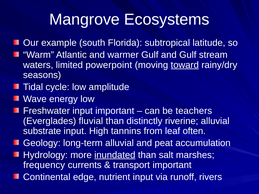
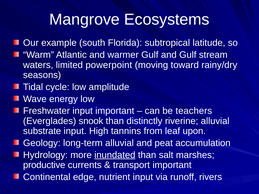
toward underline: present -> none
fluvial: fluvial -> snook
often: often -> upon
frequency: frequency -> productive
